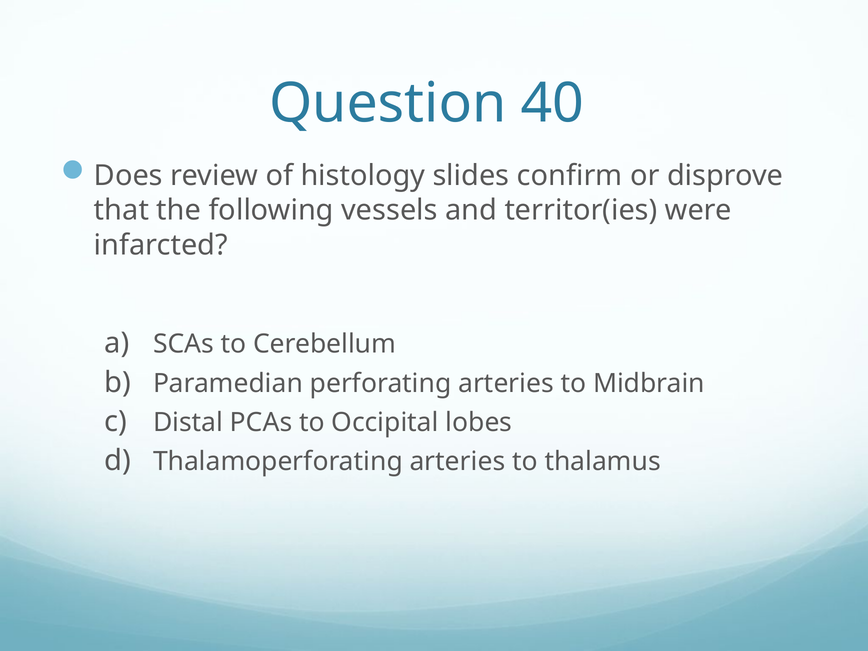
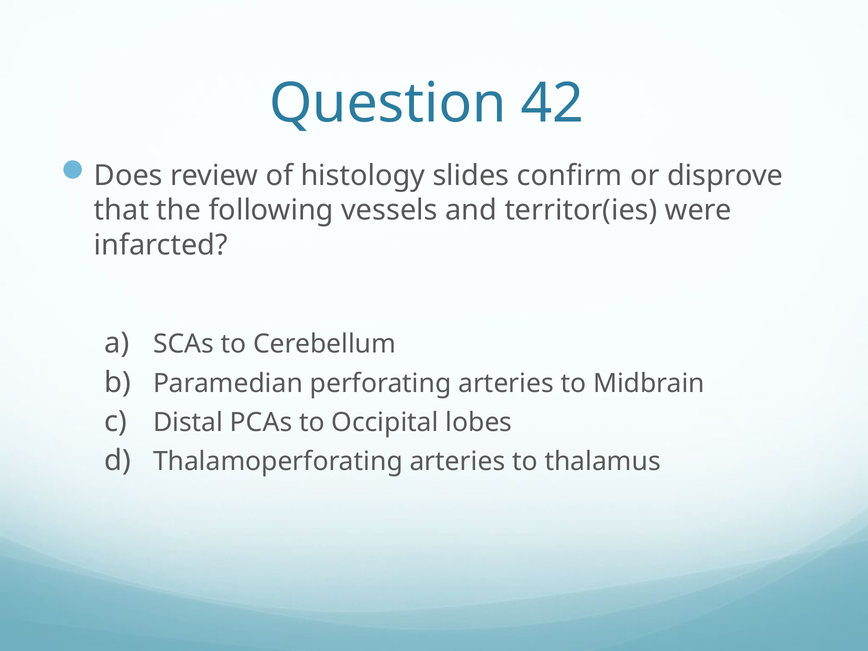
40: 40 -> 42
